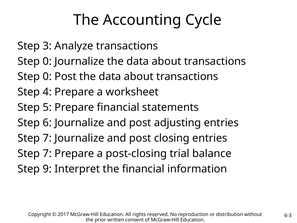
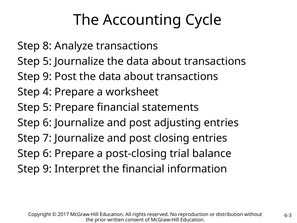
3: 3 -> 8
0 at (47, 61): 0 -> 5
0 at (47, 77): 0 -> 9
7 at (47, 153): 7 -> 6
